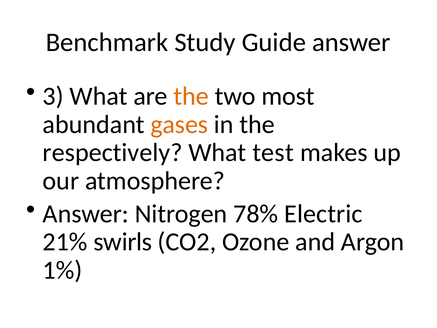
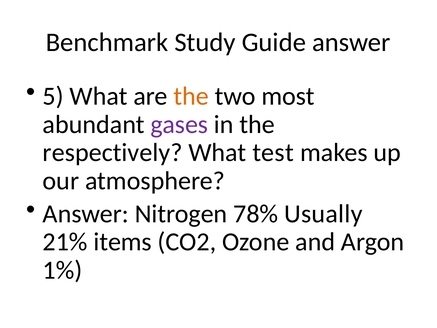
3: 3 -> 5
gases colour: orange -> purple
Electric: Electric -> Usually
swirls: swirls -> items
